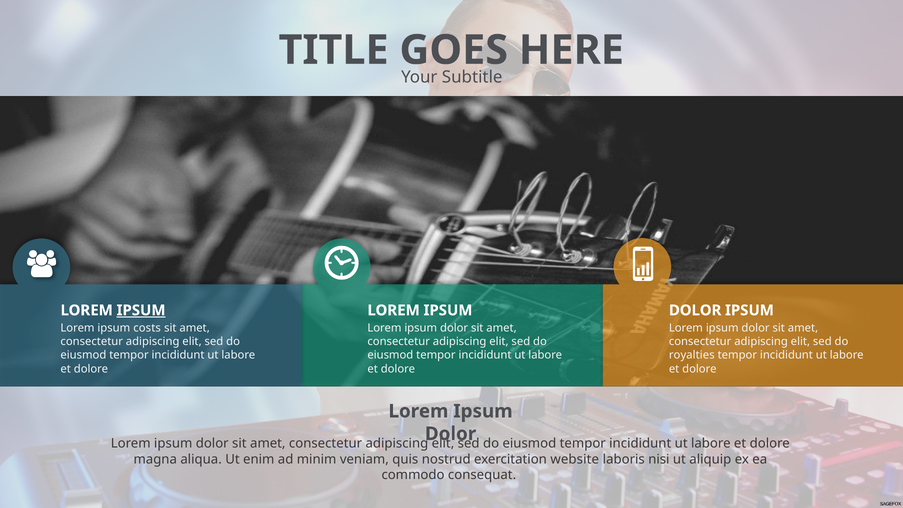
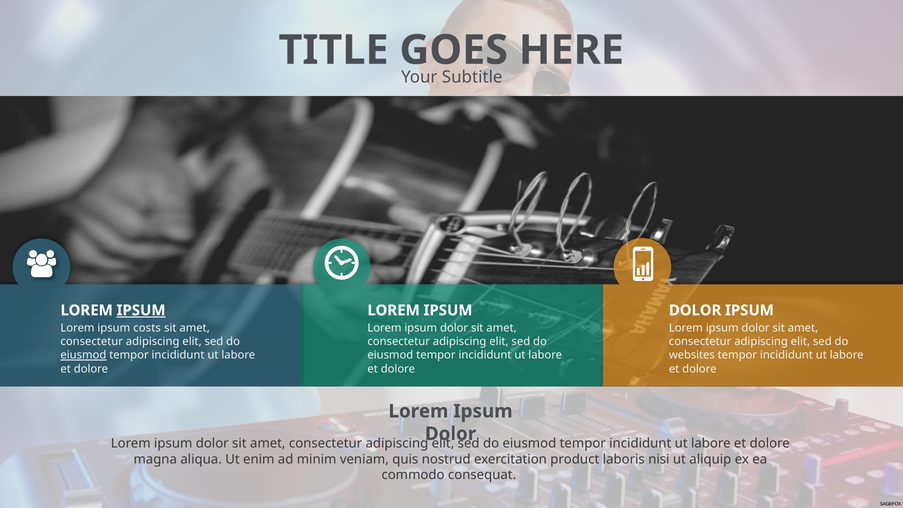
eiusmod at (83, 355) underline: none -> present
royalties: royalties -> websites
website: website -> product
